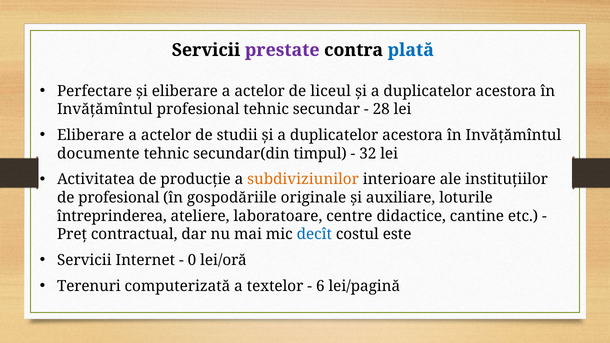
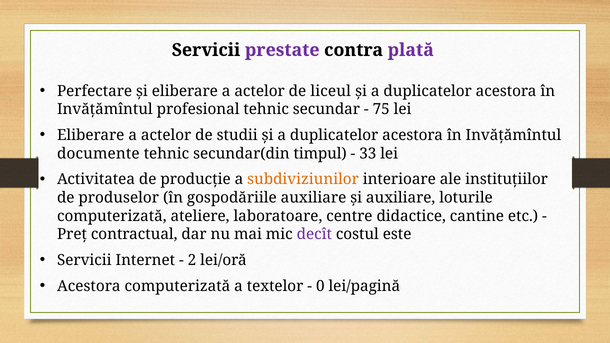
plată colour: blue -> purple
28: 28 -> 75
32: 32 -> 33
de profesional: profesional -> produselor
gospodăriile originale: originale -> auxiliare
întreprinderea at (112, 216): întreprinderea -> computerizată
decît colour: blue -> purple
0: 0 -> 2
Terenuri at (89, 286): Terenuri -> Acestora
6: 6 -> 0
